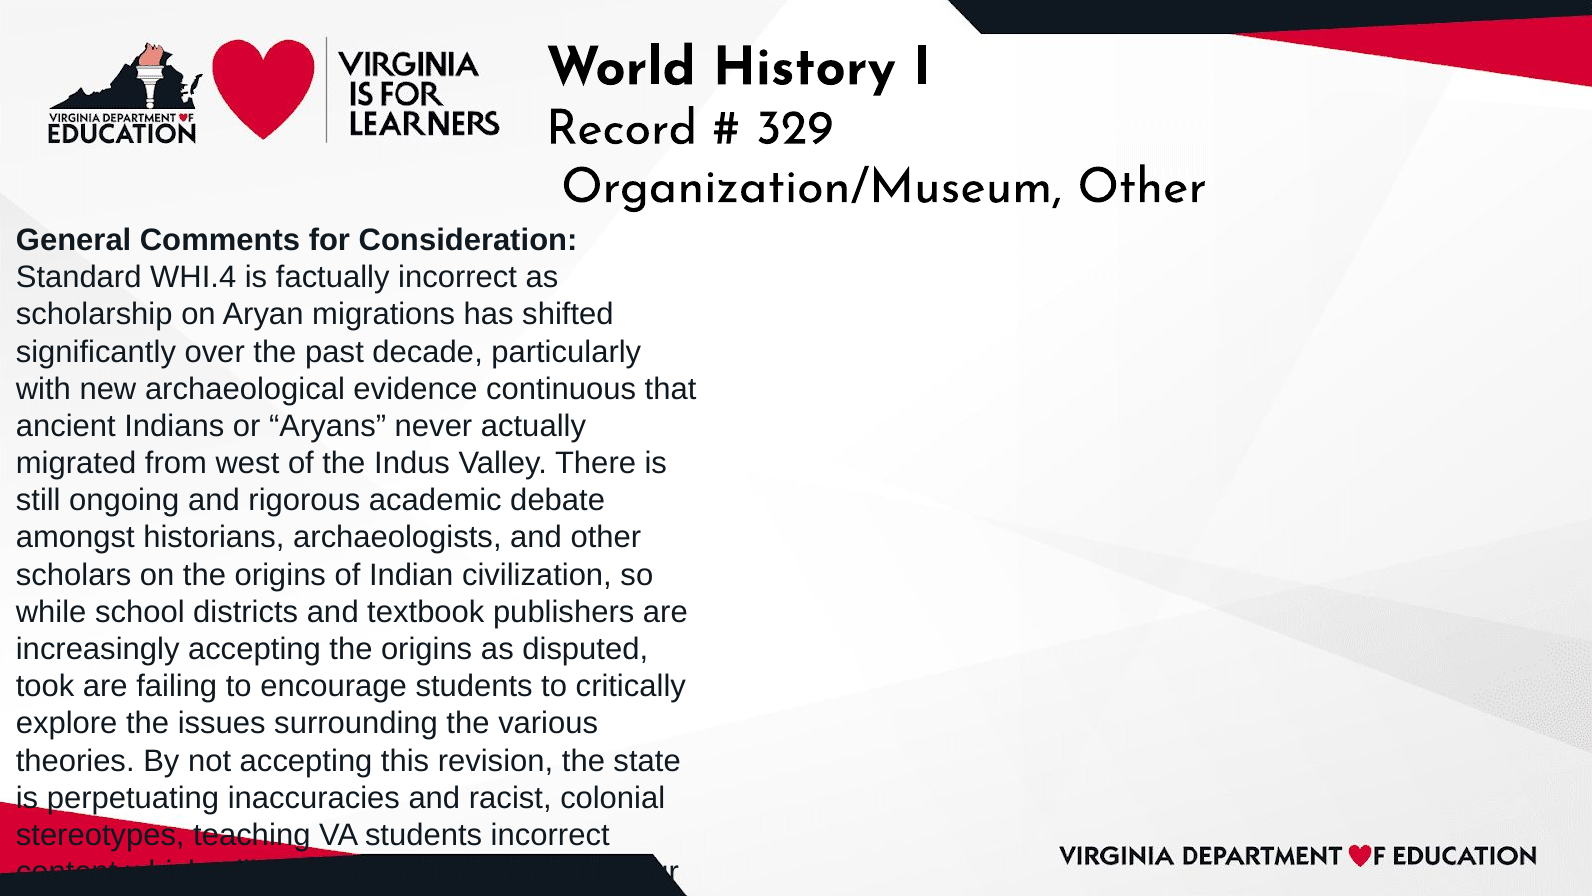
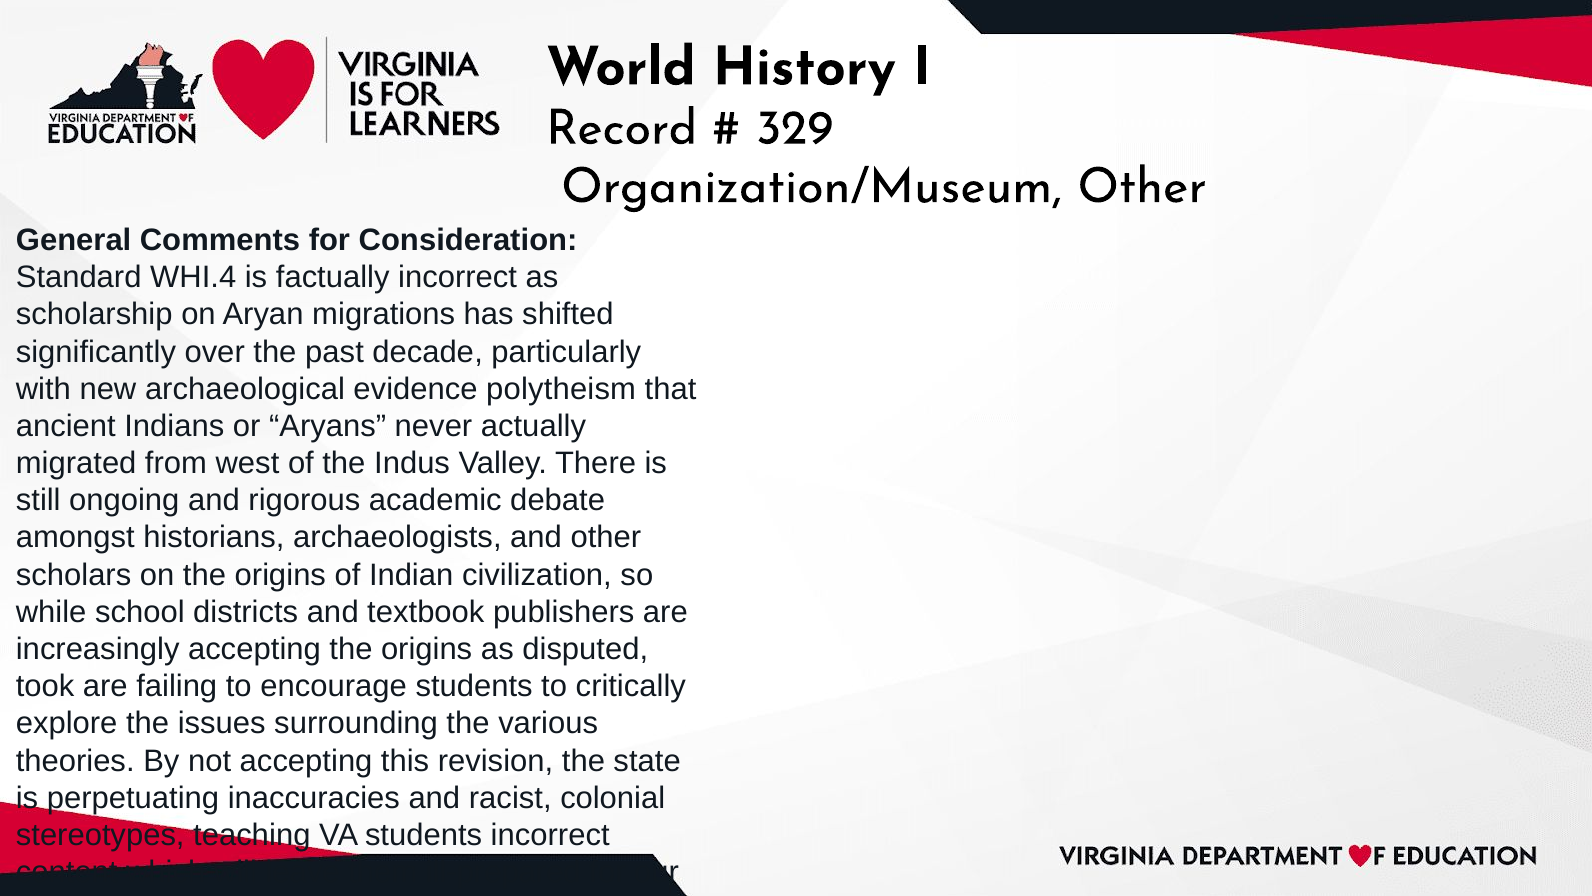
continuous: continuous -> polytheism
